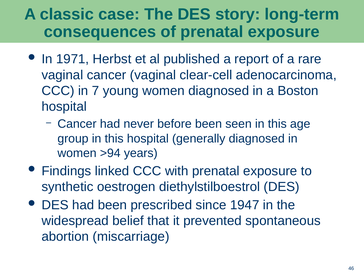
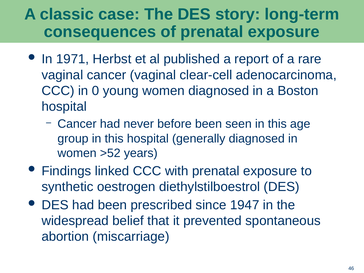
7: 7 -> 0
>94: >94 -> >52
